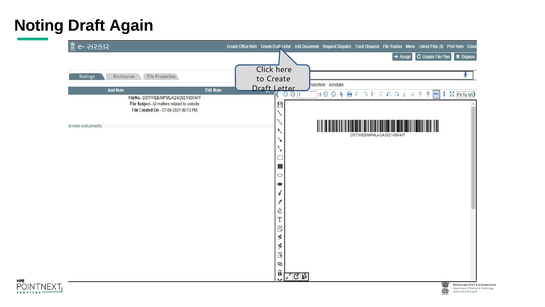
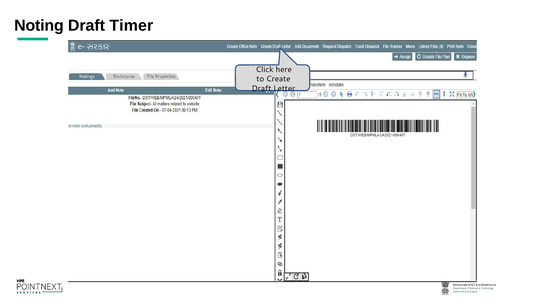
Again: Again -> Timer
